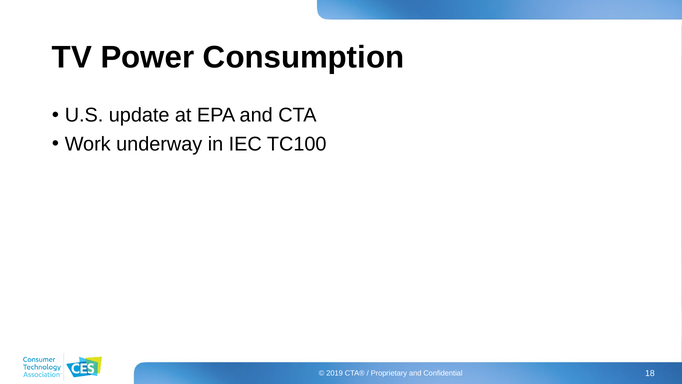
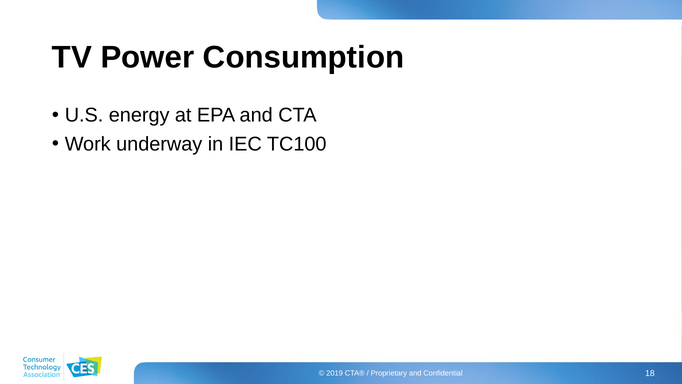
update: update -> energy
